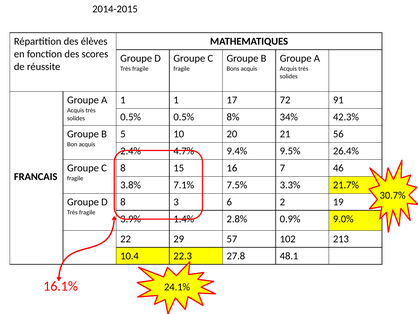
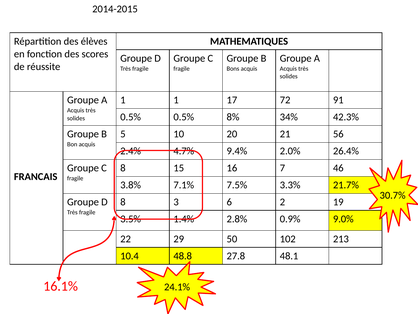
9.5%: 9.5% -> 2.0%
3.9%: 3.9% -> 3.5%
57: 57 -> 50
22.3: 22.3 -> 48.8
